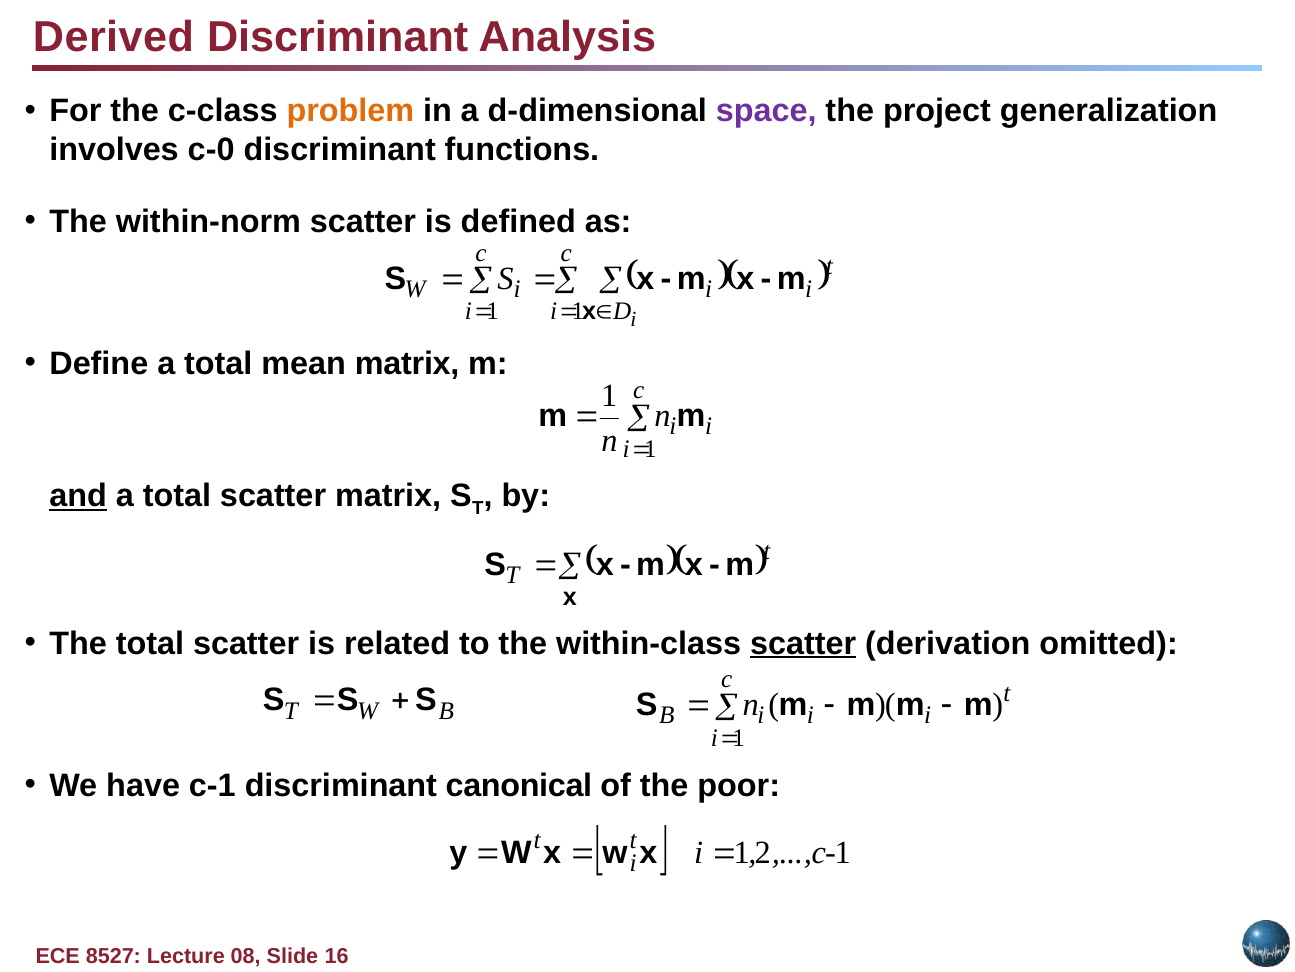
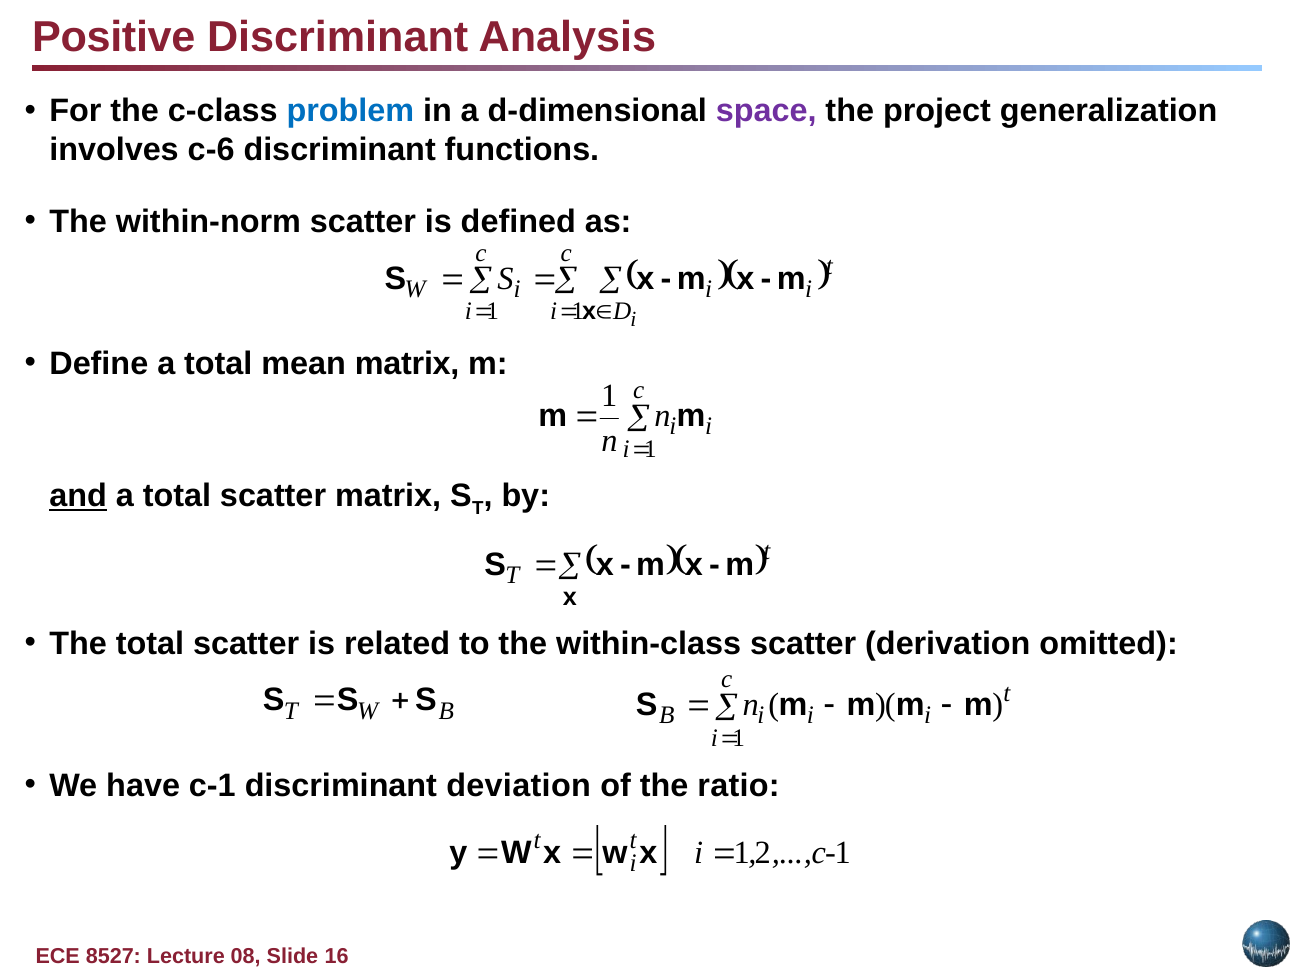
Derived: Derived -> Positive
problem colour: orange -> blue
c-0: c-0 -> c-6
scatter at (803, 643) underline: present -> none
canonical: canonical -> deviation
poor: poor -> ratio
